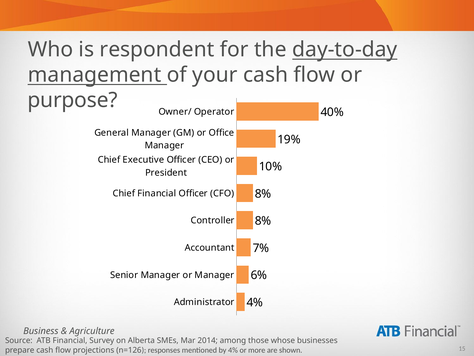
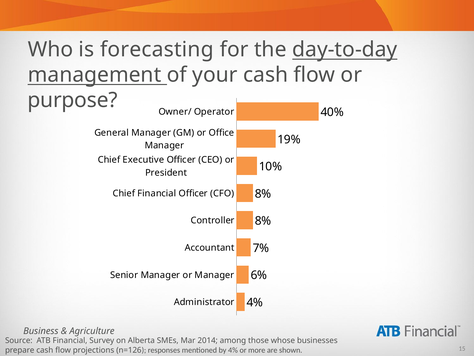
respondent: respondent -> forecasting
